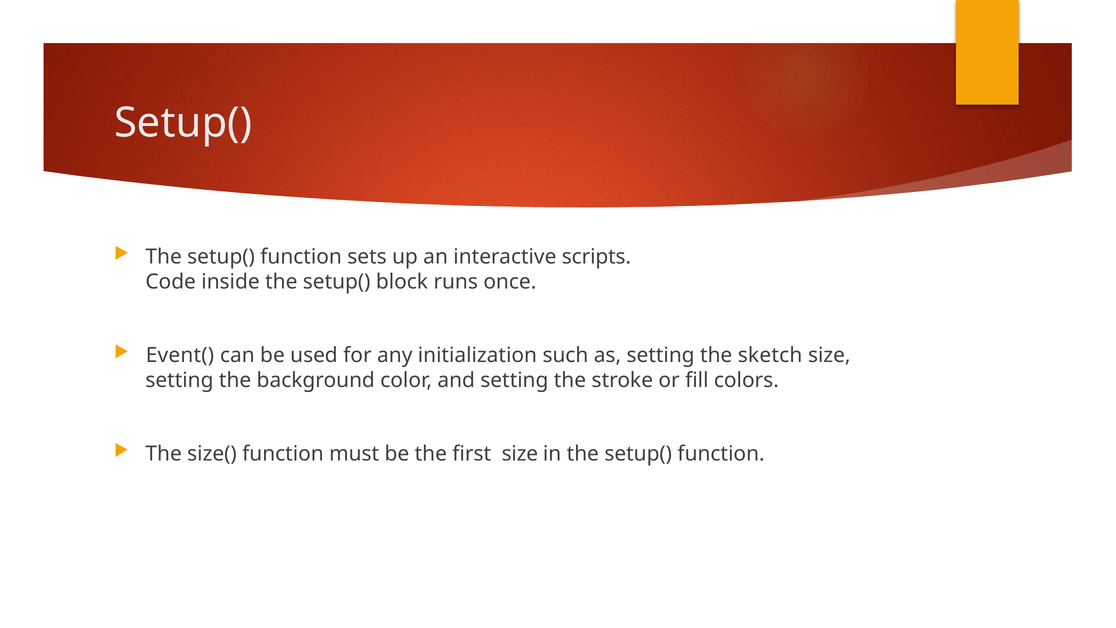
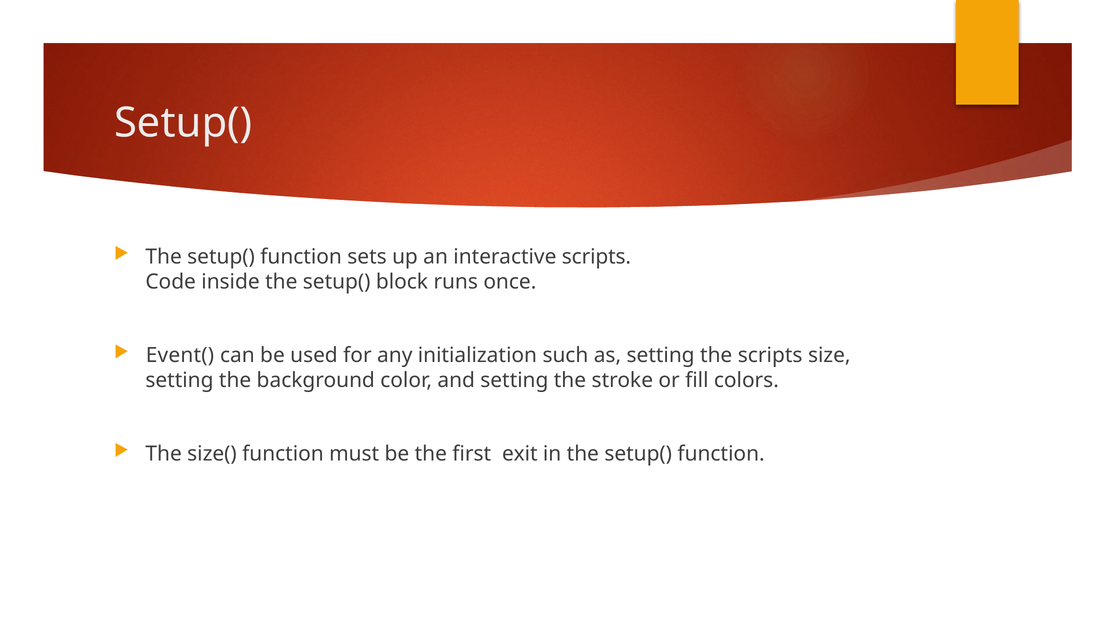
the sketch: sketch -> scripts
first size: size -> exit
